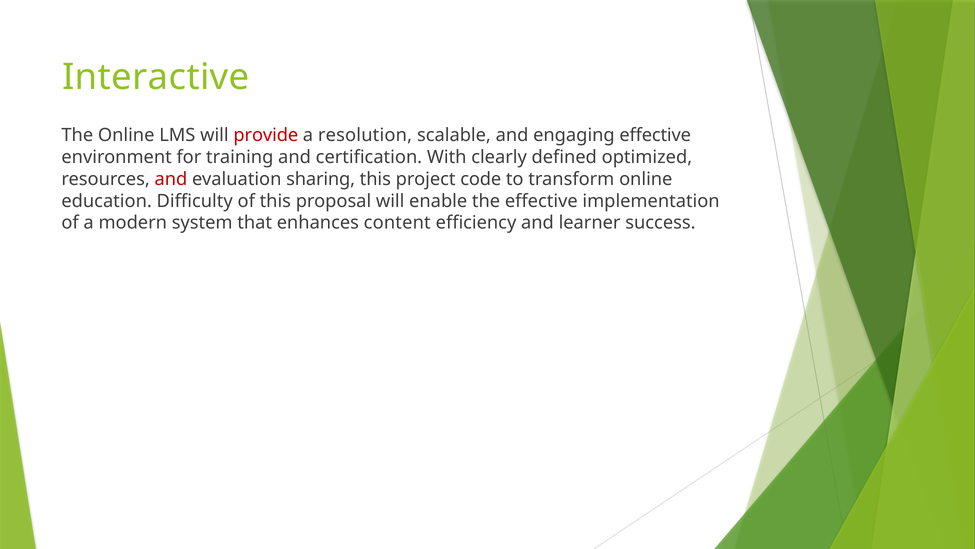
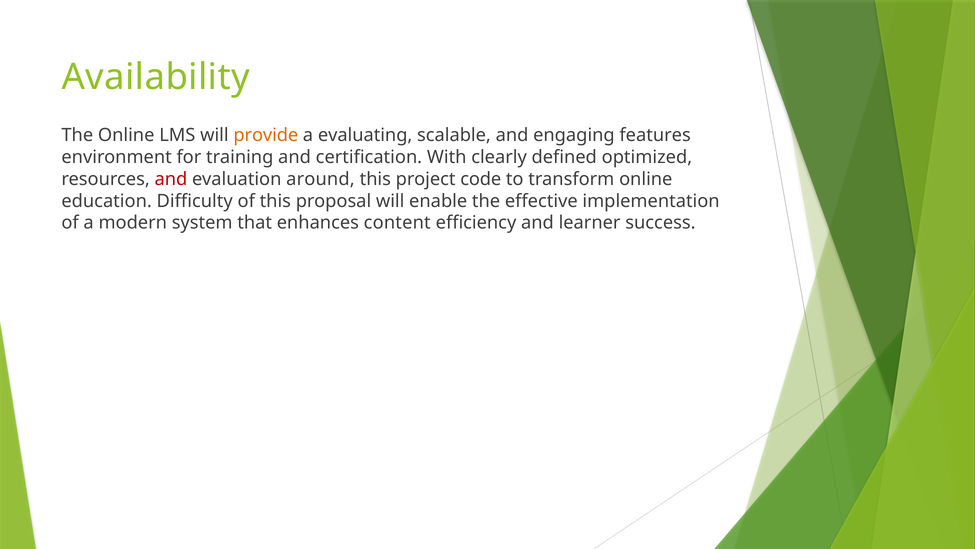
Interactive: Interactive -> Availability
provide colour: red -> orange
resolution: resolution -> evaluating
engaging effective: effective -> features
sharing: sharing -> around
